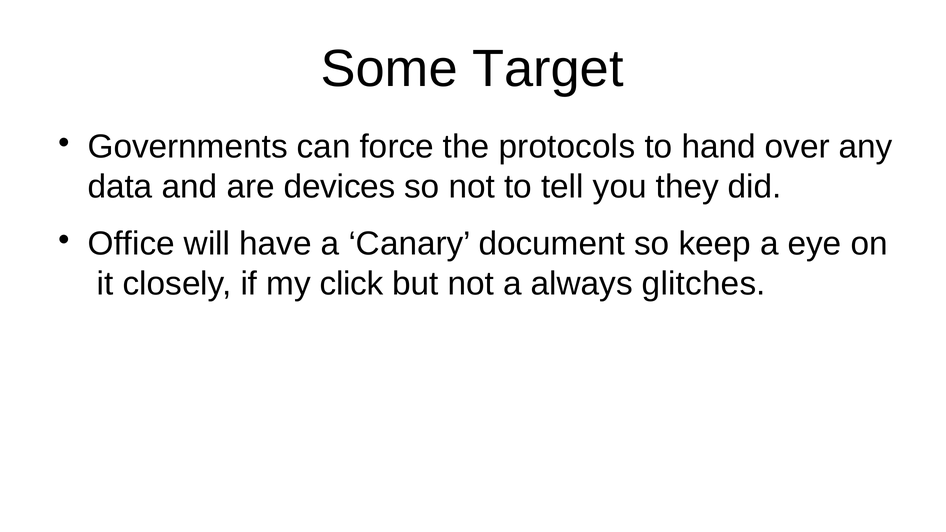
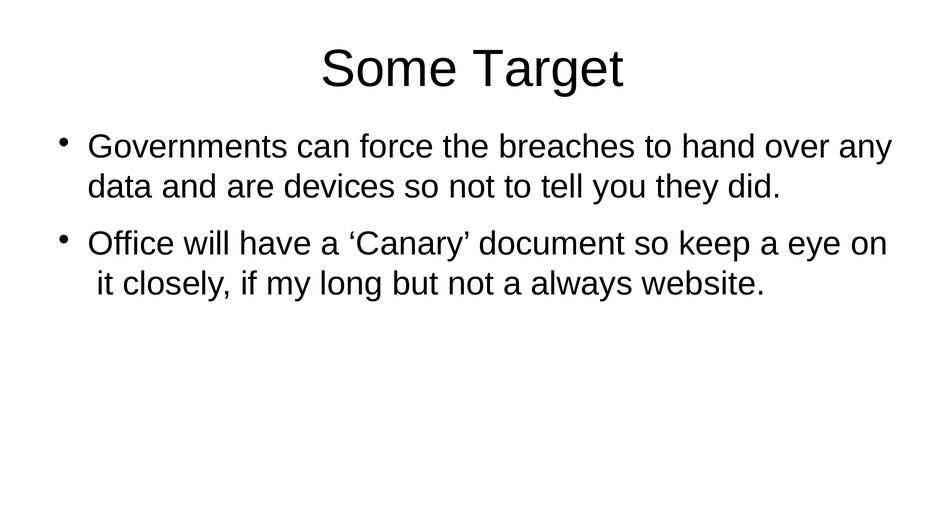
protocols: protocols -> breaches
click: click -> long
glitches: glitches -> website
